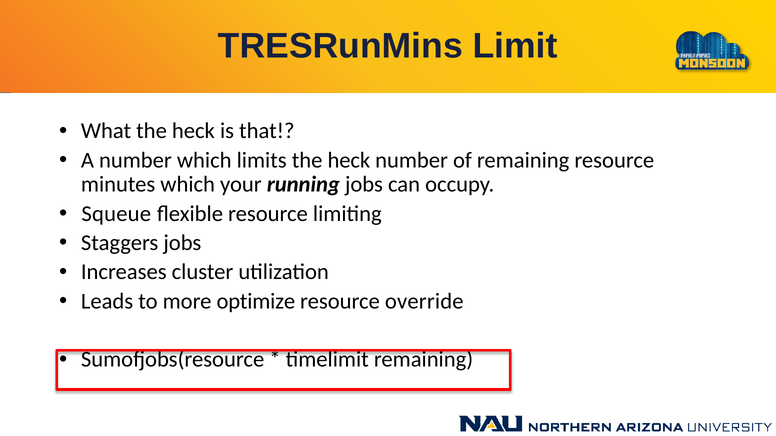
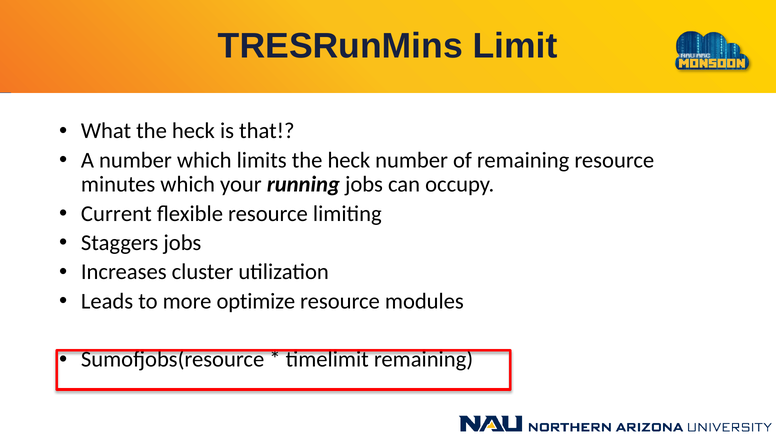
Squeue: Squeue -> Current
override: override -> modules
